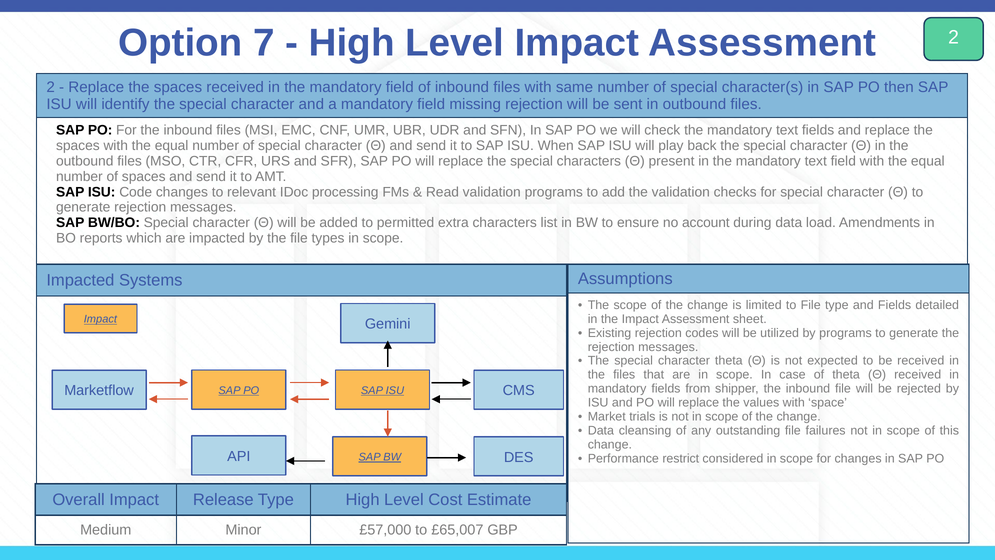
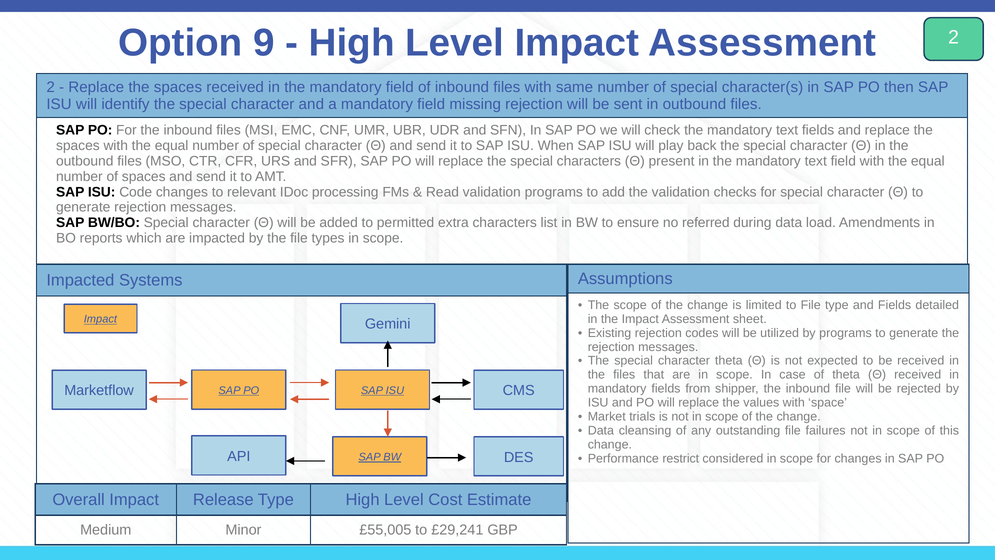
7: 7 -> 9
account: account -> referred
£57,000: £57,000 -> £55,005
£65,007: £65,007 -> £29,241
